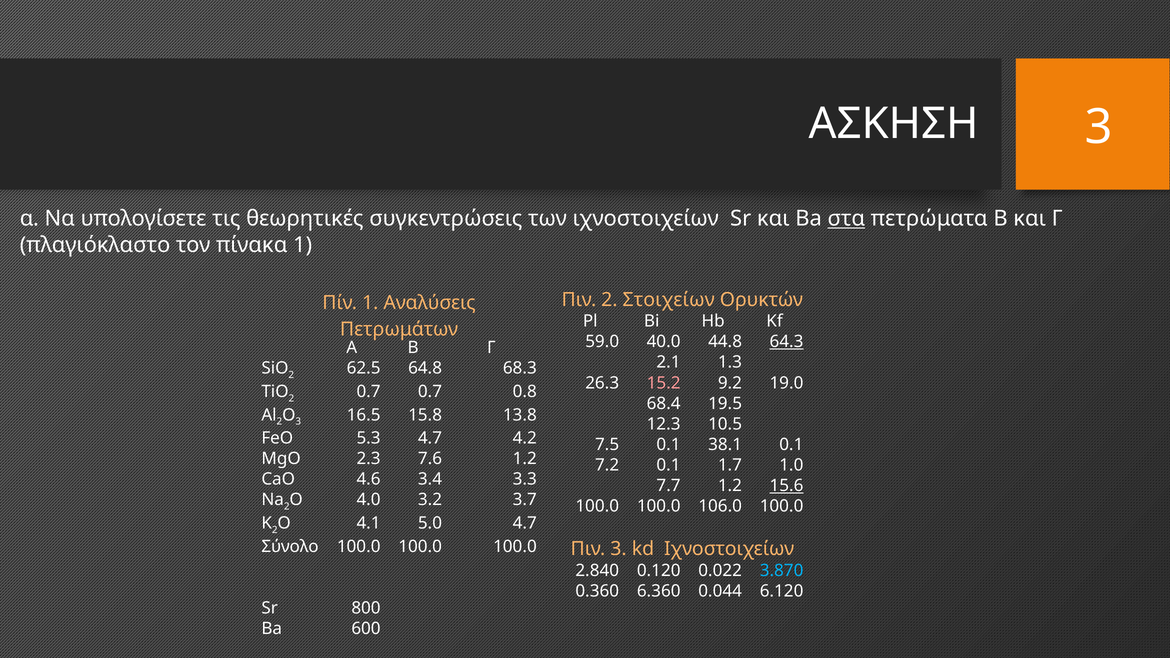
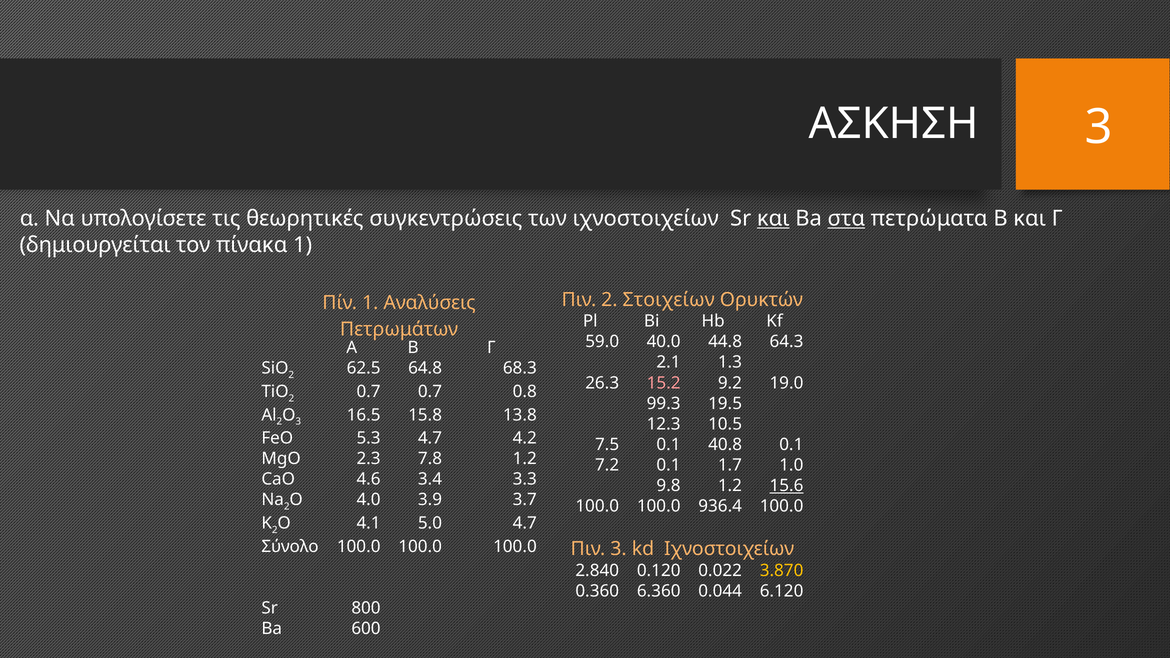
και at (773, 219) underline: none -> present
πλαγιόκλαστο: πλαγιόκλαστο -> δημιουργείται
64.3 underline: present -> none
68.4: 68.4 -> 99.3
38.1: 38.1 -> 40.8
7.6: 7.6 -> 7.8
7.7: 7.7 -> 9.8
3.2: 3.2 -> 3.9
106.0: 106.0 -> 936.4
3.870 colour: light blue -> yellow
